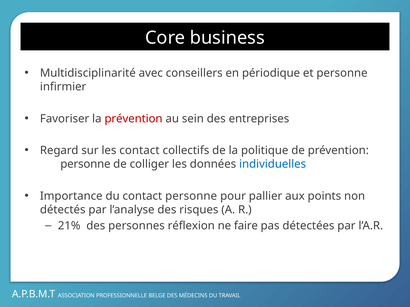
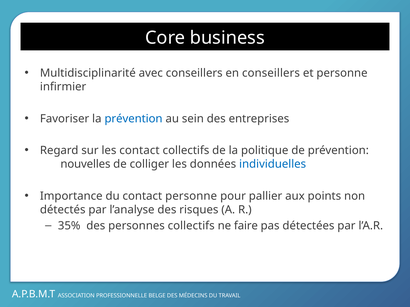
en périodique: périodique -> conseillers
prévention at (134, 119) colour: red -> blue
personne at (85, 164): personne -> nouvelles
21%: 21% -> 35%
personnes réflexion: réflexion -> collectifs
